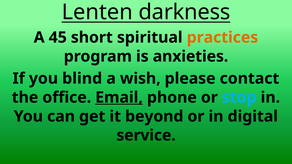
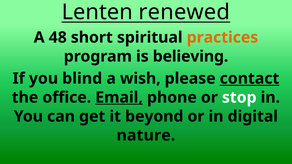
darkness: darkness -> renewed
45: 45 -> 48
anxieties: anxieties -> believing
contact underline: none -> present
stop colour: light blue -> white
service: service -> nature
